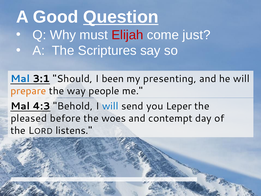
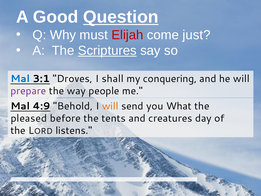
Scriptures underline: none -> present
Should: Should -> Droves
been: been -> shall
presenting: presenting -> conquering
prepare colour: orange -> purple
4:3: 4:3 -> 4:9
will at (110, 106) colour: blue -> orange
Leper: Leper -> What
woes: woes -> tents
contempt: contempt -> creatures
